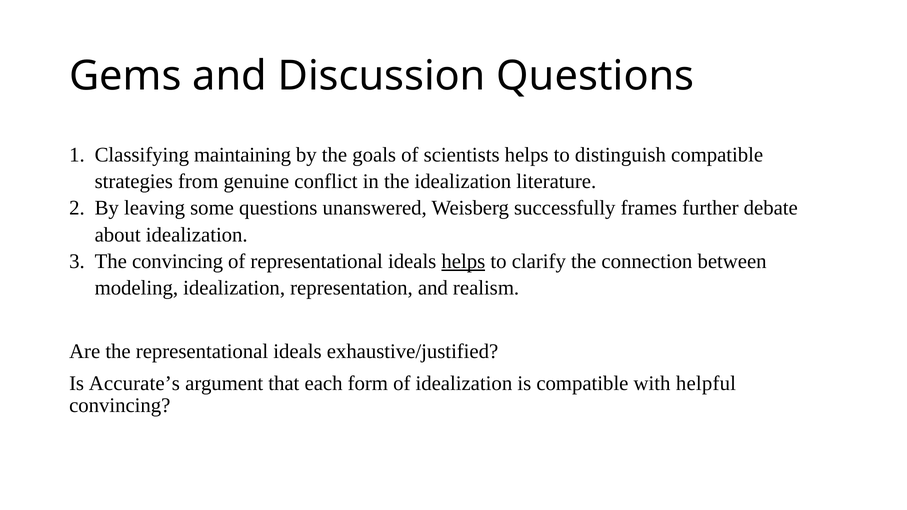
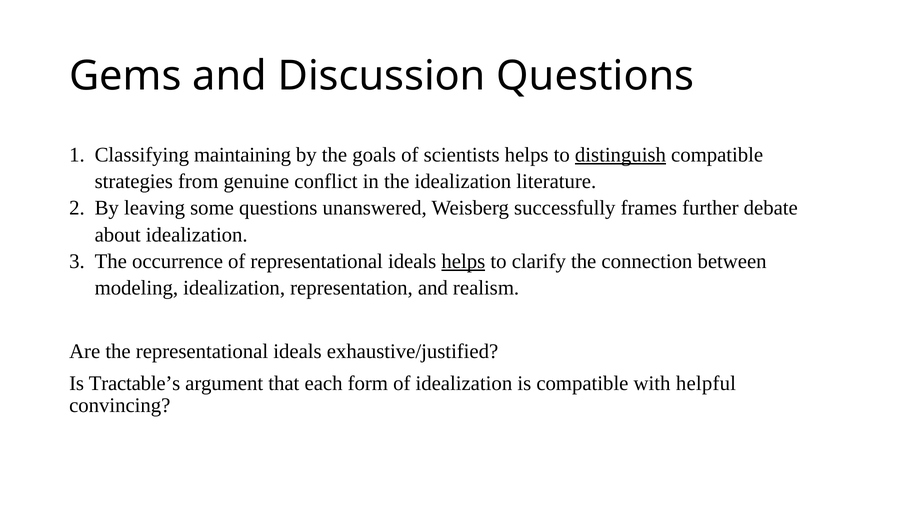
distinguish underline: none -> present
The convincing: convincing -> occurrence
Accurate’s: Accurate’s -> Tractable’s
